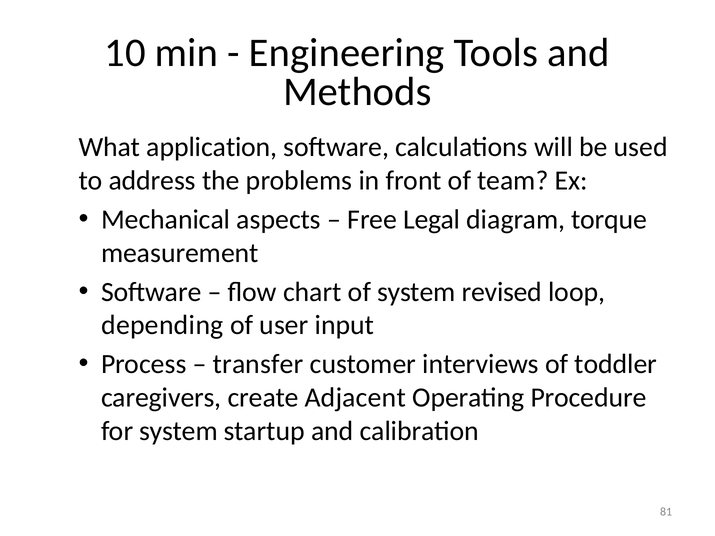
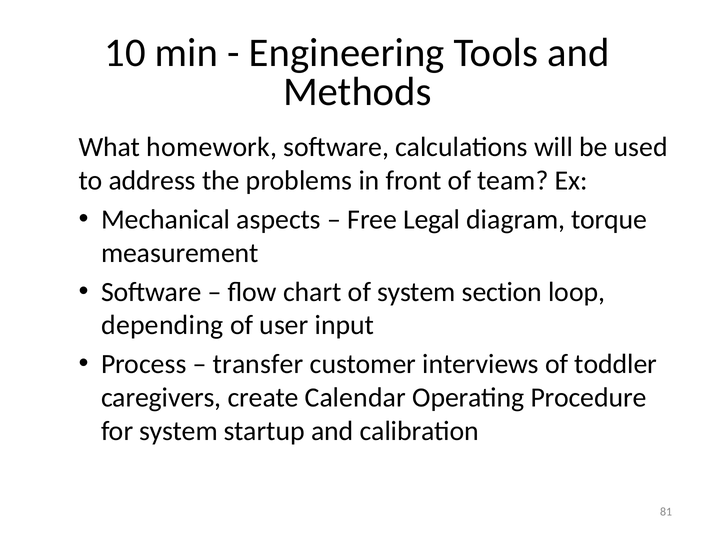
application: application -> homework
revised: revised -> section
Adjacent: Adjacent -> Calendar
